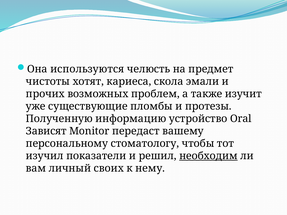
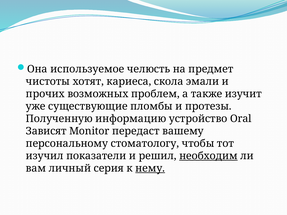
используются: используются -> используемое
своих: своих -> серия
нему underline: none -> present
